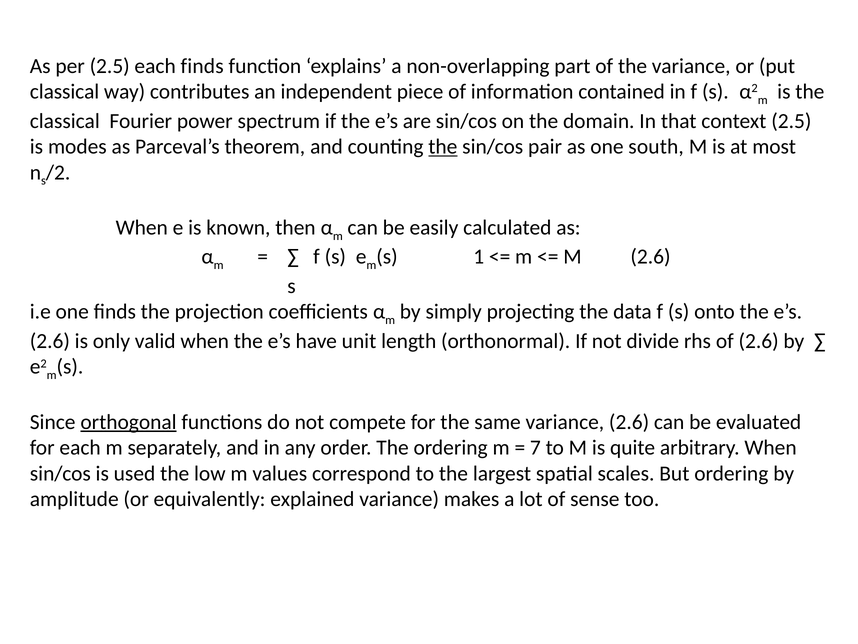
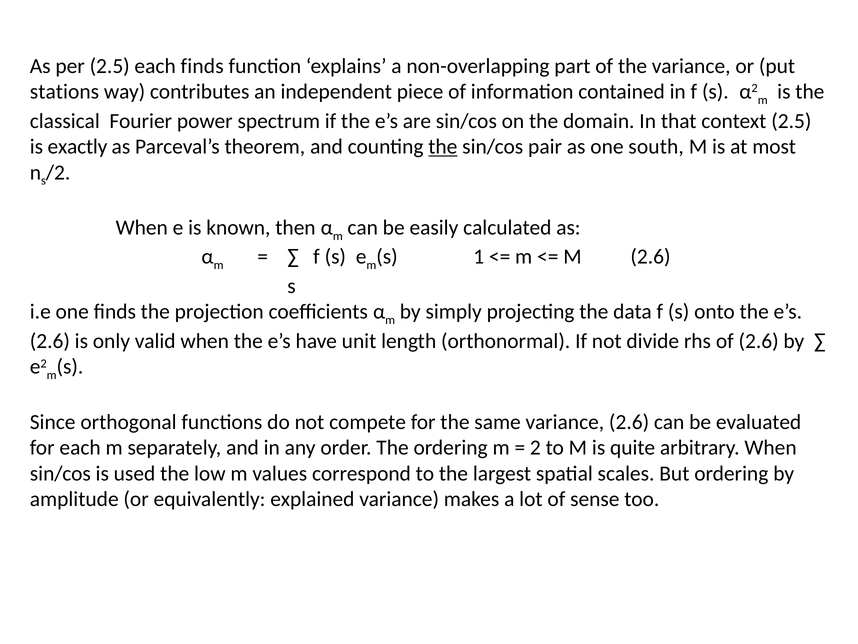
classical at (65, 92): classical -> stations
modes: modes -> exactly
orthogonal underline: present -> none
7: 7 -> 2
